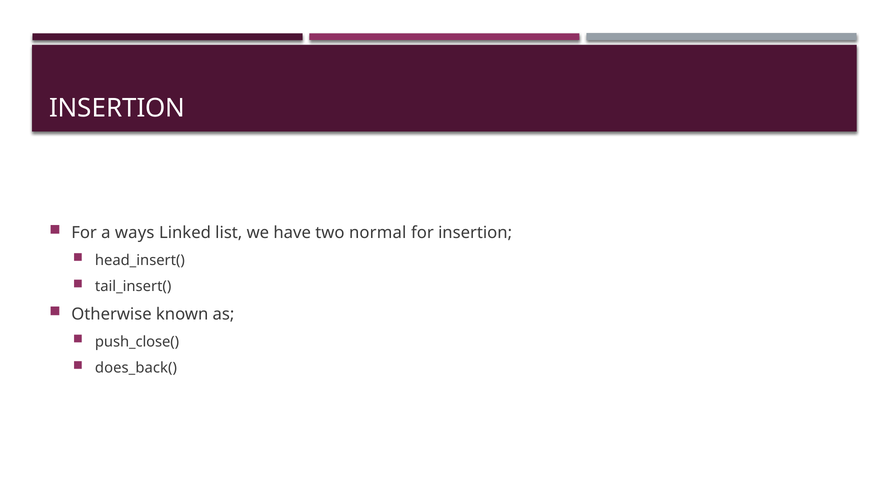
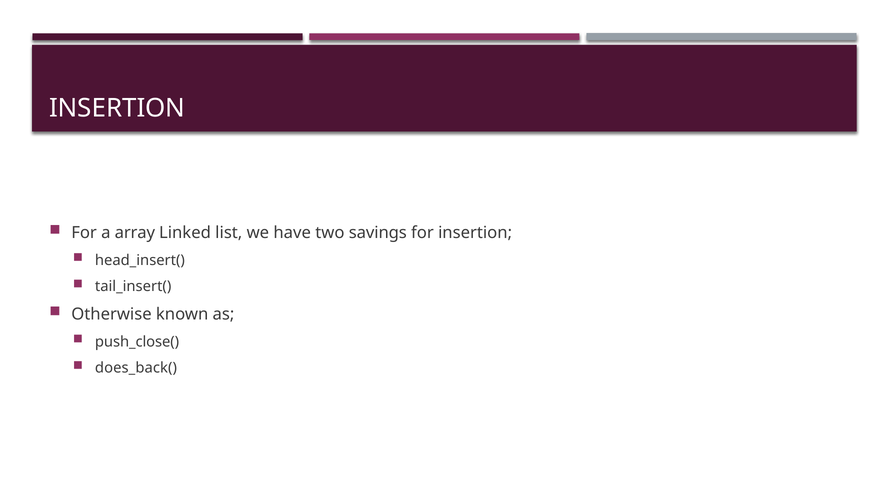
ways: ways -> array
normal: normal -> savings
